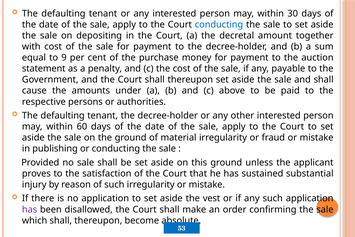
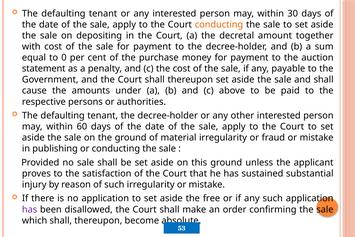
conducting at (219, 24) colour: blue -> orange
9: 9 -> 0
vest: vest -> free
